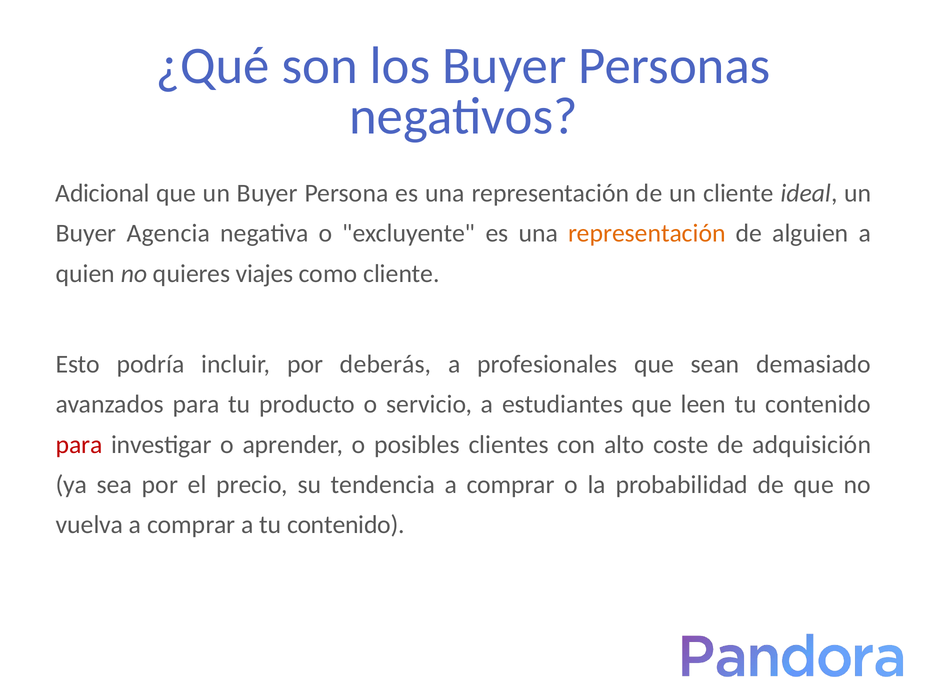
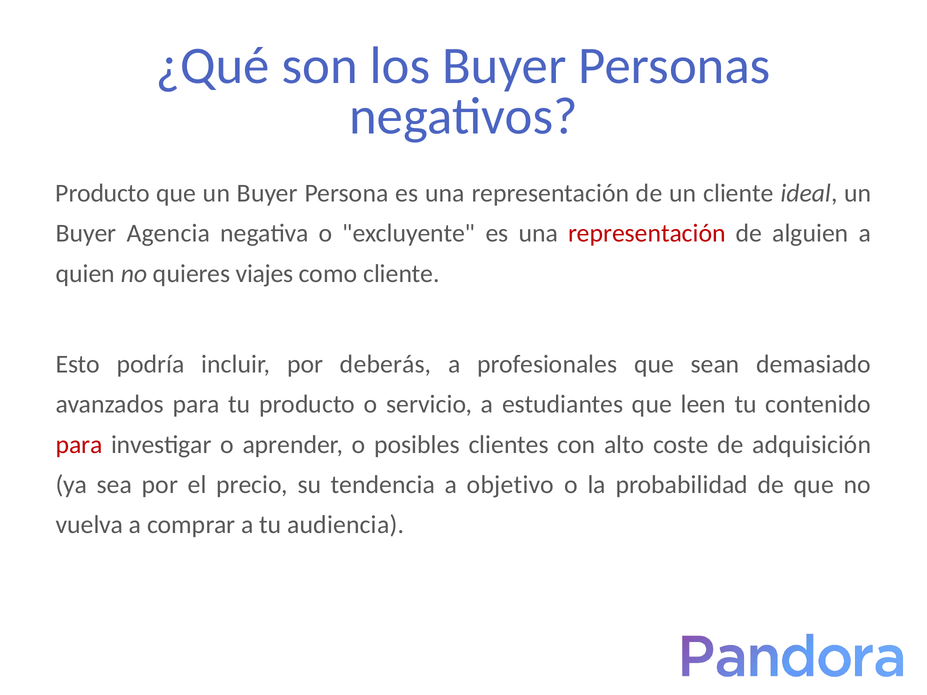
Adicional at (103, 193): Adicional -> Producto
representación at (647, 234) colour: orange -> red
tendencia a comprar: comprar -> objetivo
a tu contenido: contenido -> audiencia
